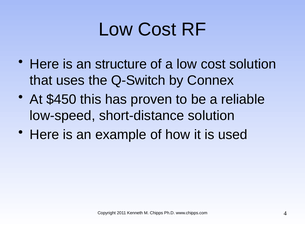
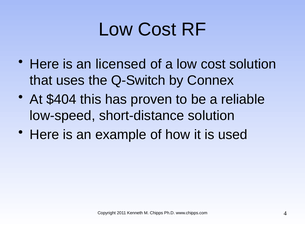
structure: structure -> licensed
$450: $450 -> $404
